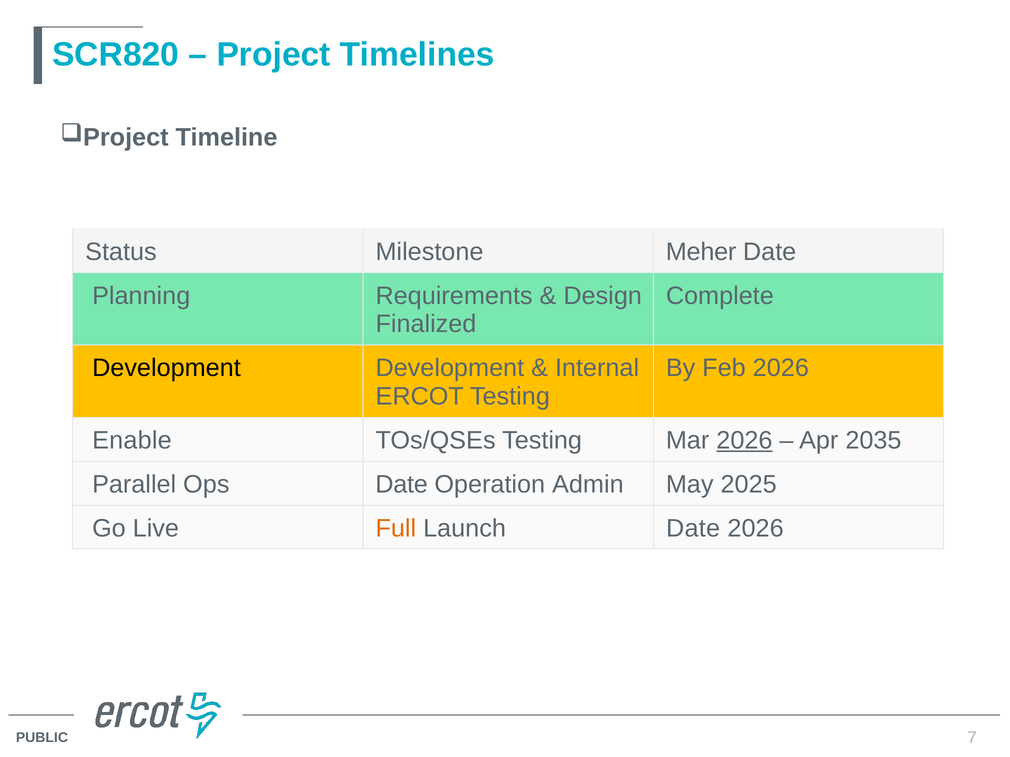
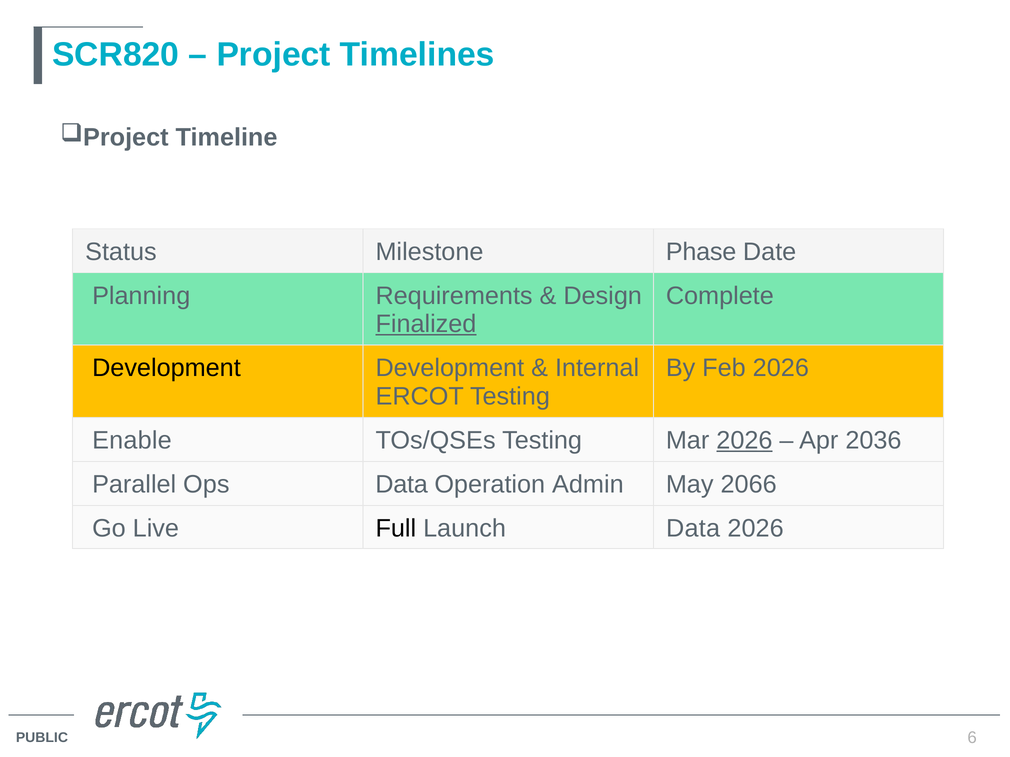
Meher: Meher -> Phase
Finalized underline: none -> present
2035: 2035 -> 2036
Ops Date: Date -> Data
2025: 2025 -> 2066
Full colour: orange -> black
Launch Date: Date -> Data
7: 7 -> 6
